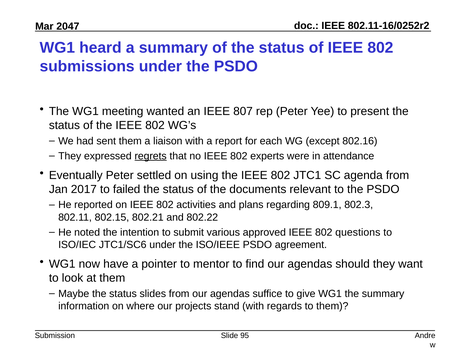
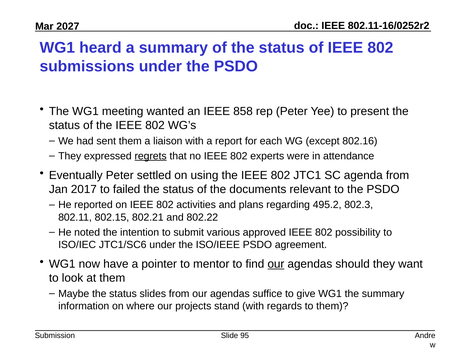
2047: 2047 -> 2027
807: 807 -> 858
809.1: 809.1 -> 495.2
questions: questions -> possibility
our at (276, 264) underline: none -> present
